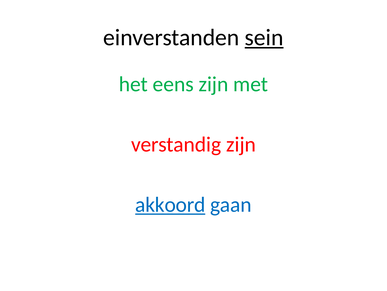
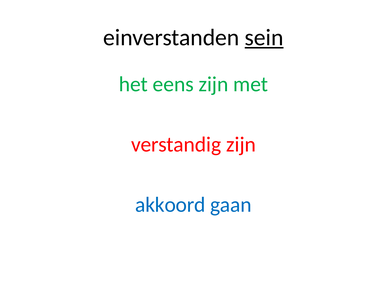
akkoord underline: present -> none
